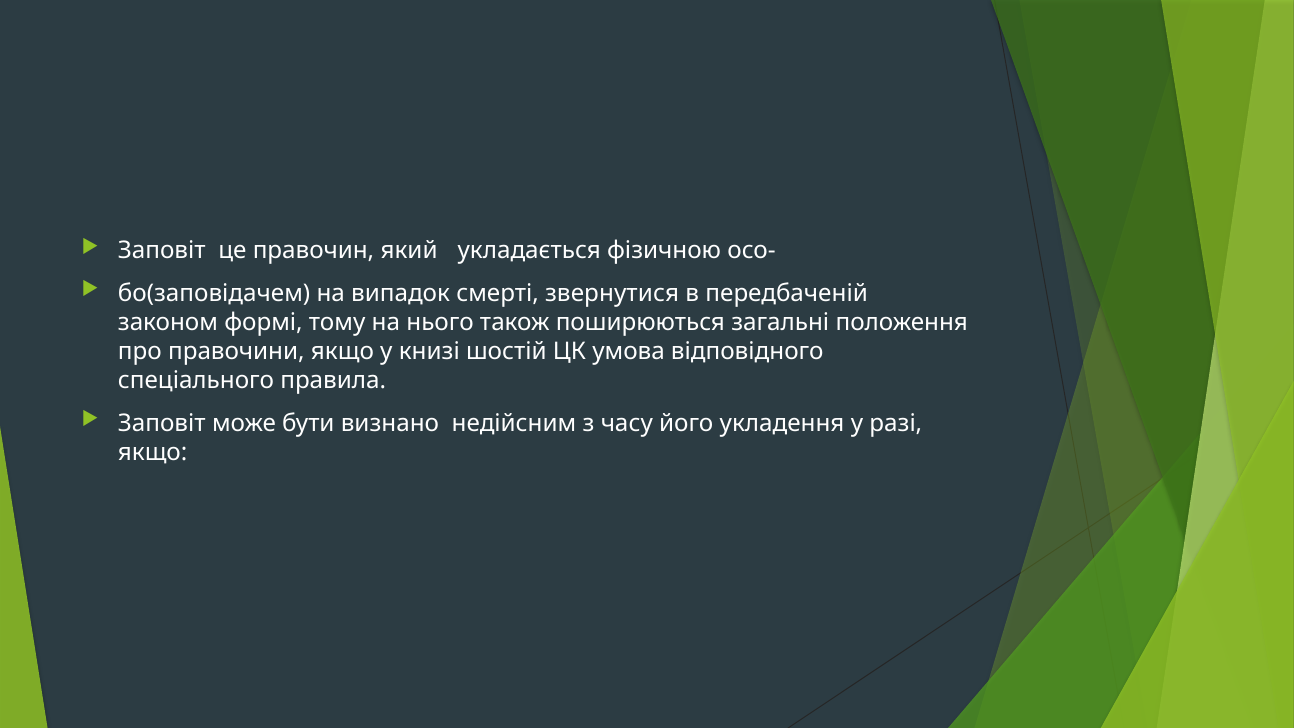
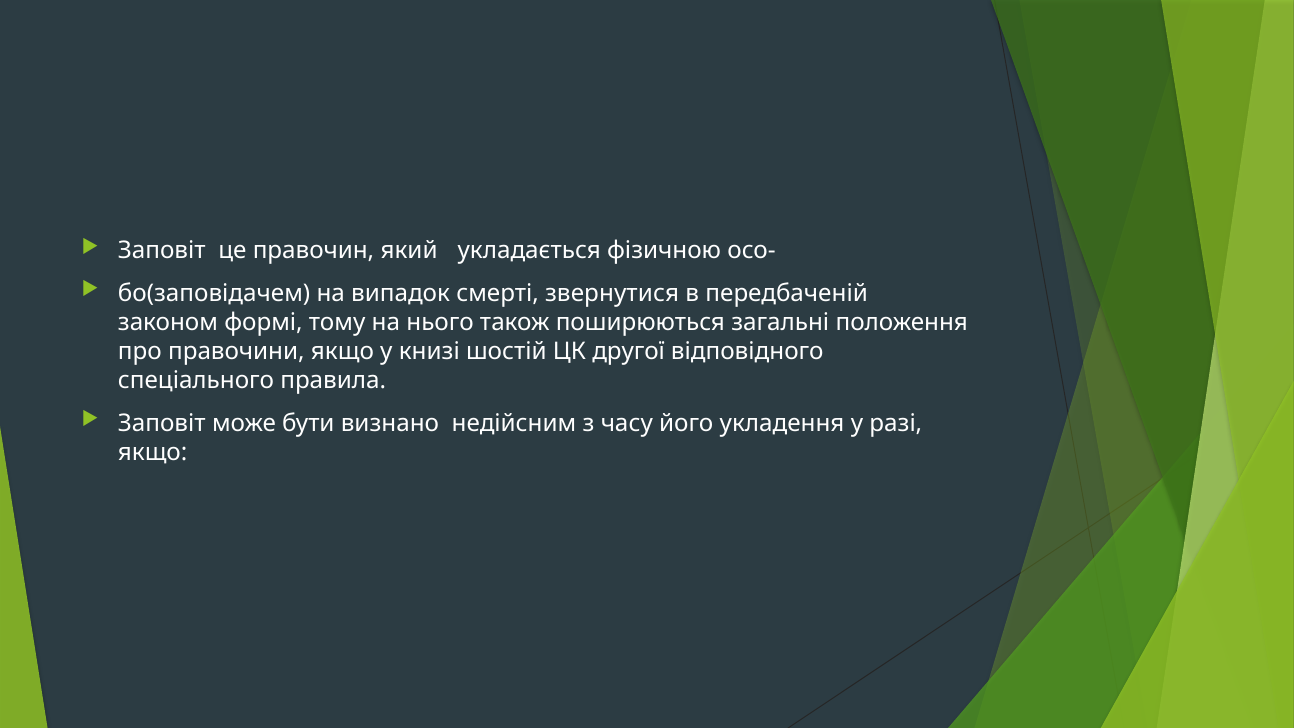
умова: умова -> другої
